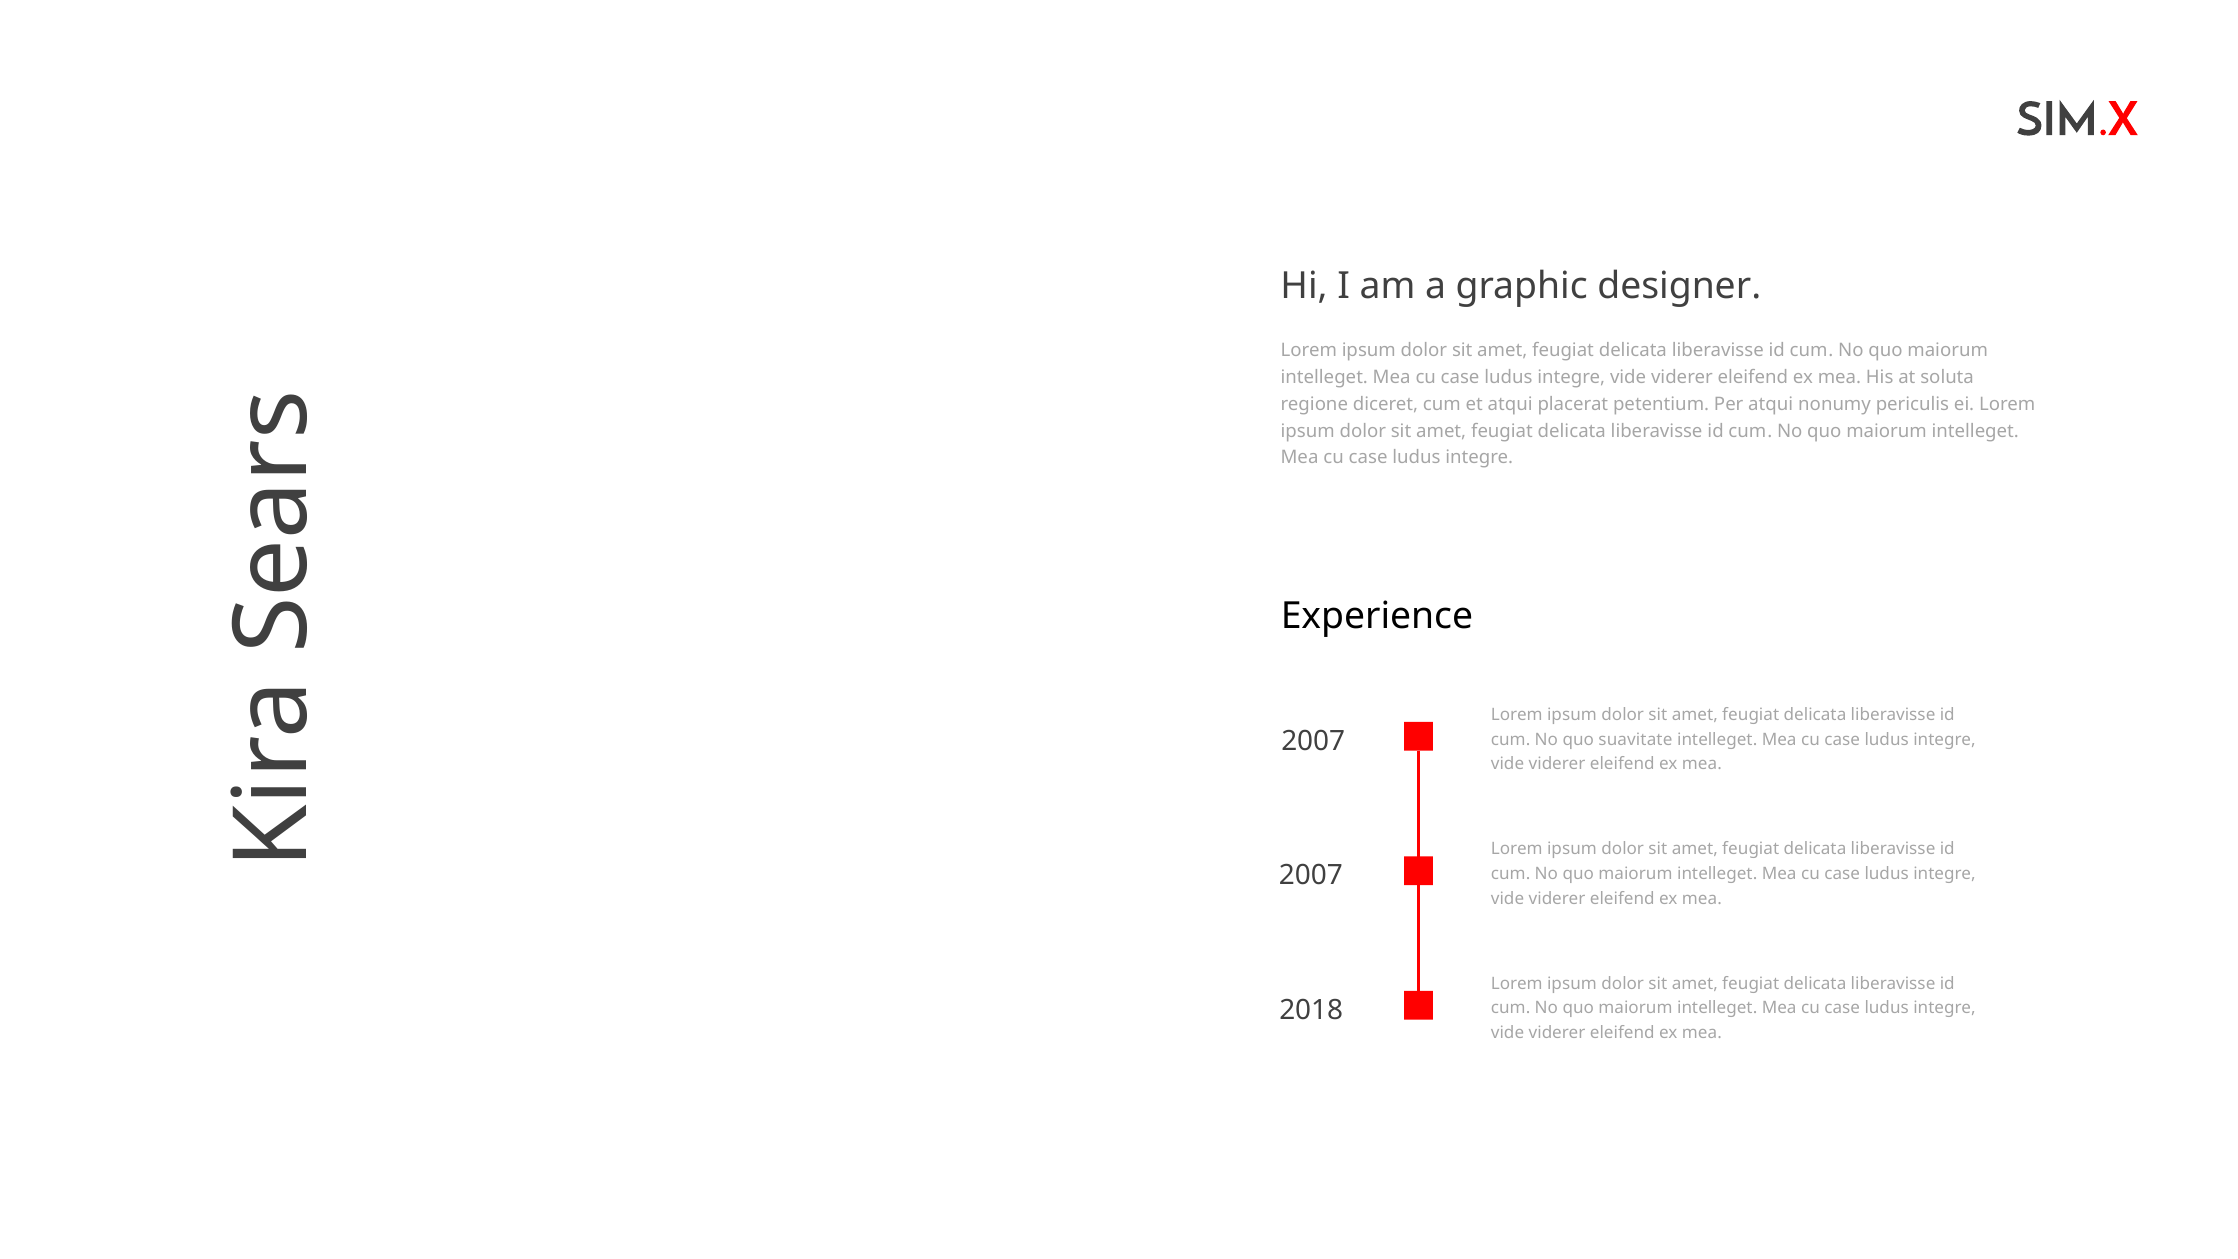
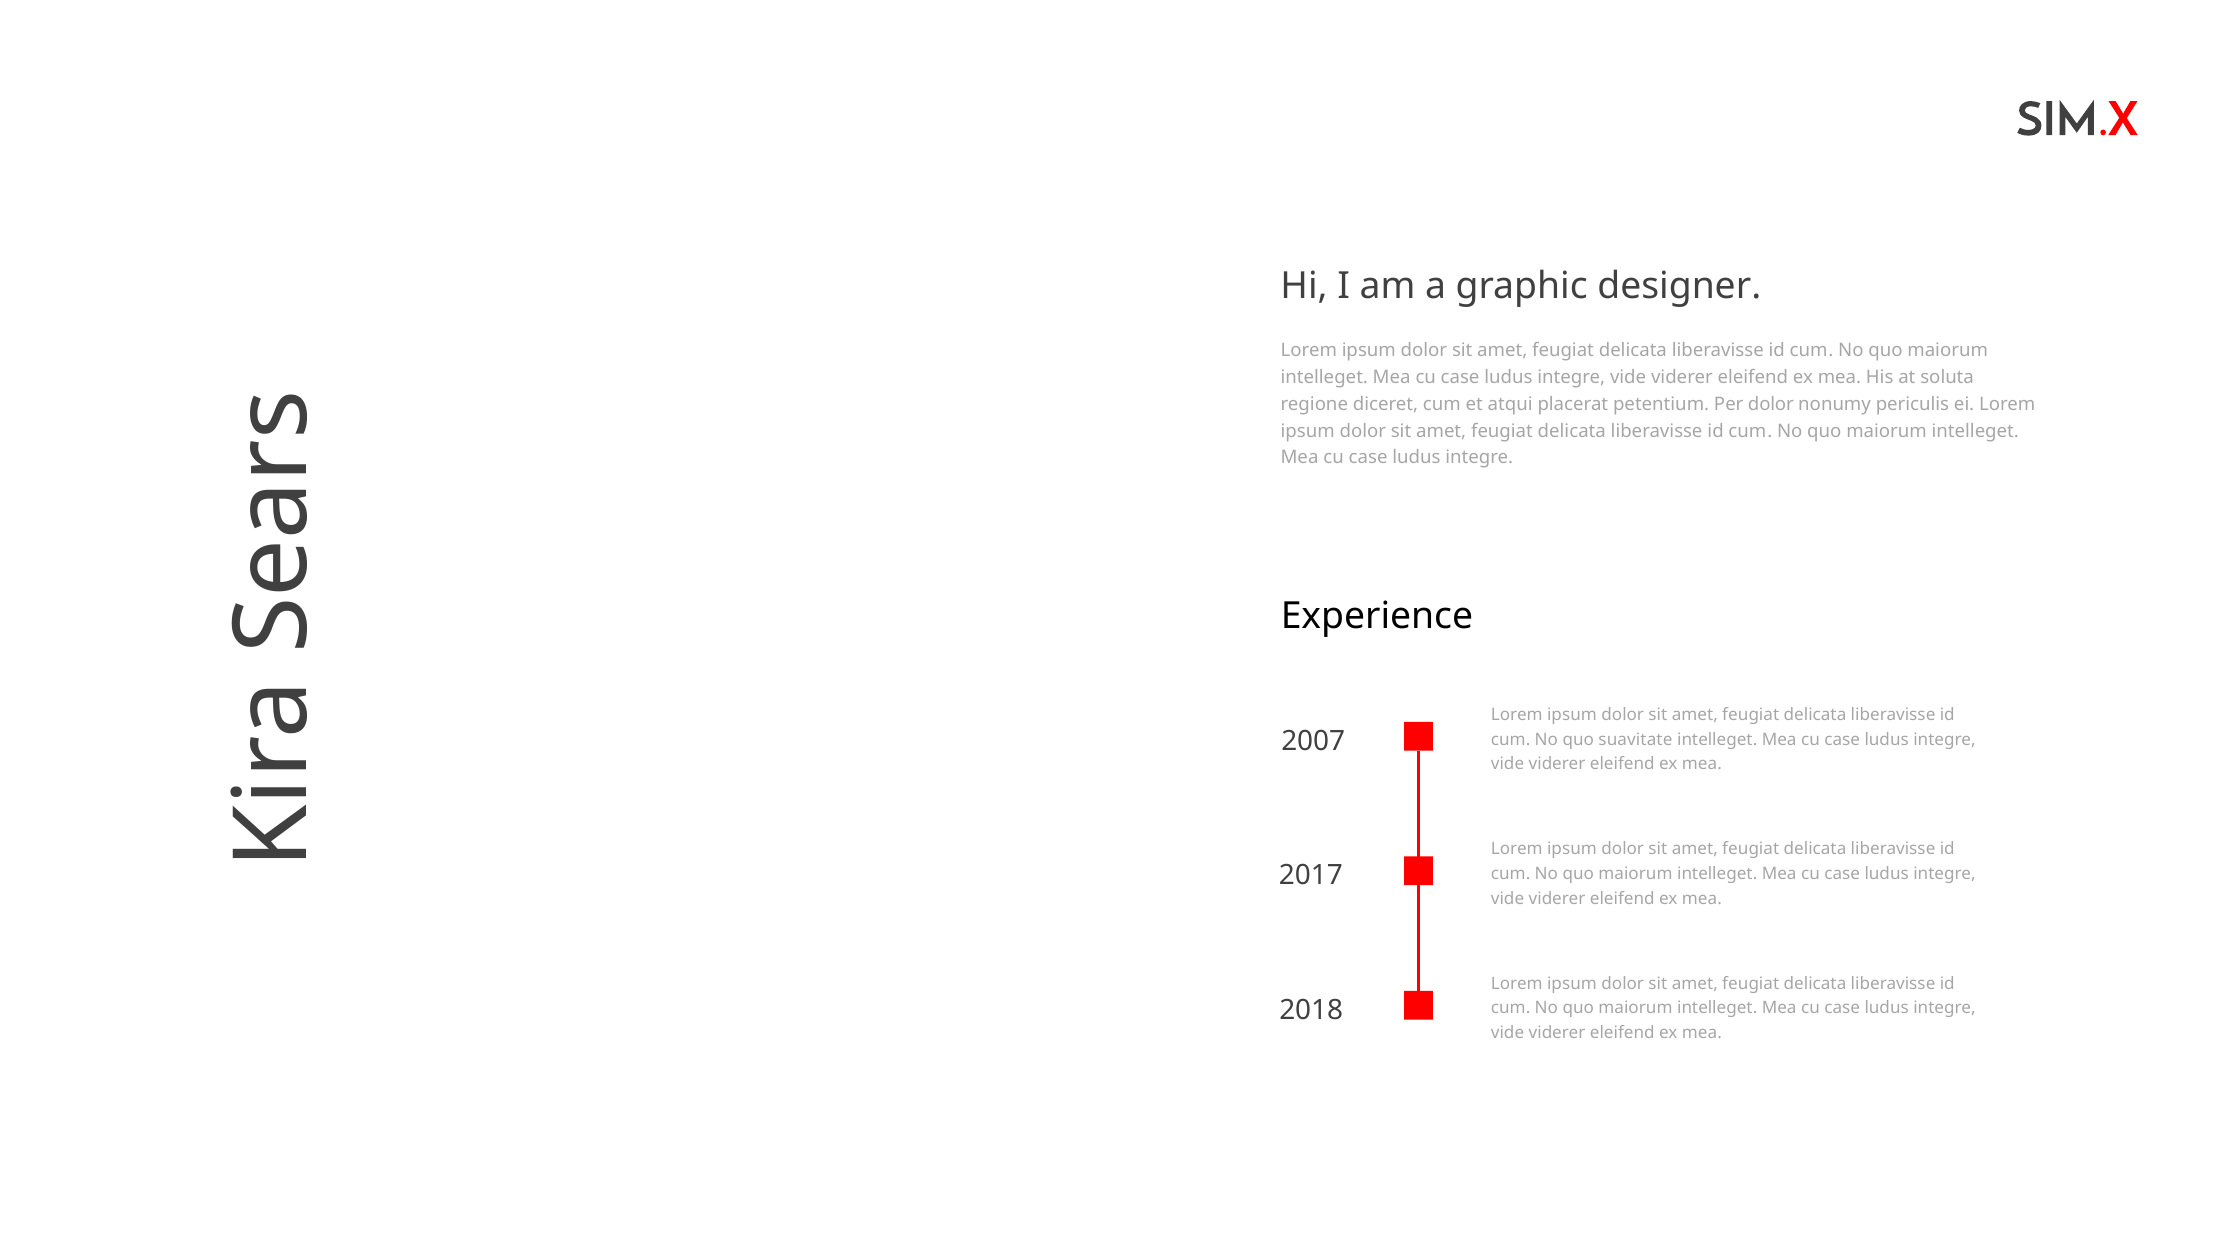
Per atqui: atqui -> dolor
2007 at (1311, 876): 2007 -> 2017
